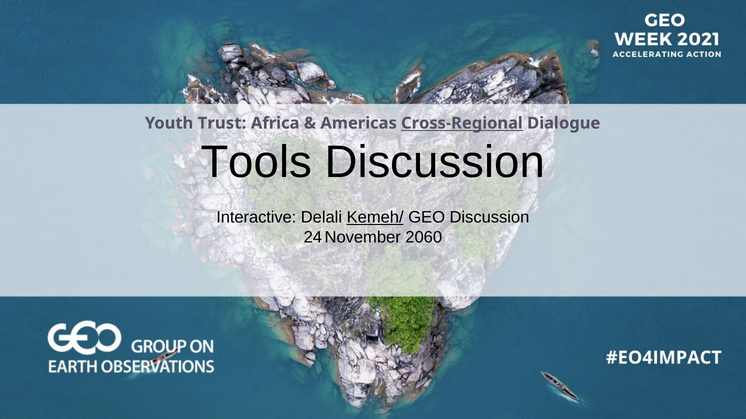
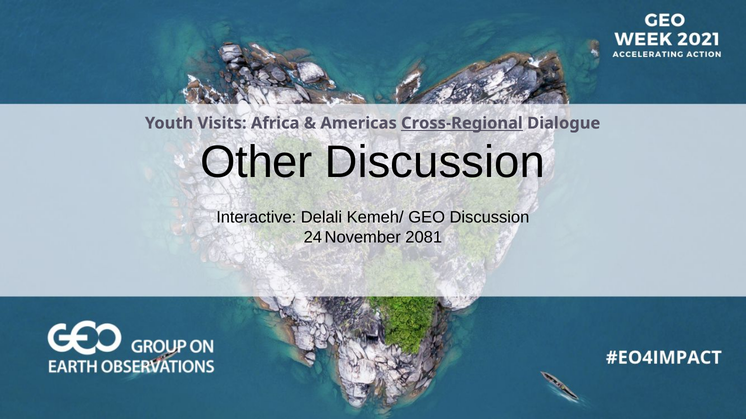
Trust: Trust -> Visits
Tools: Tools -> Other
Kemeh/ underline: present -> none
2060: 2060 -> 2081
